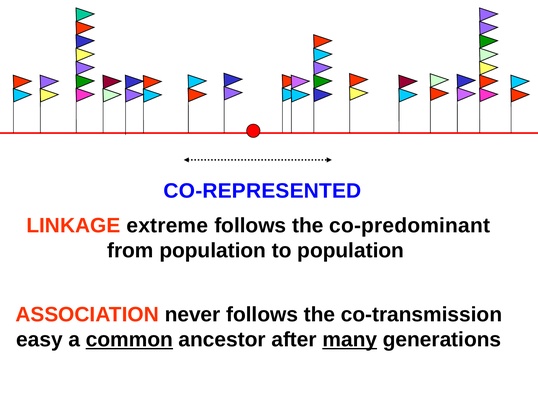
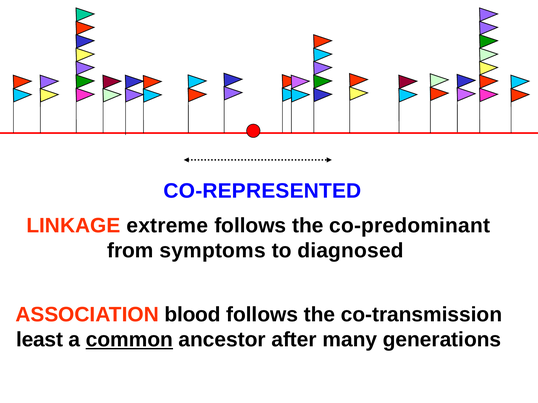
from population: population -> symptoms
to population: population -> diagnosed
never: never -> blood
easy: easy -> least
many underline: present -> none
